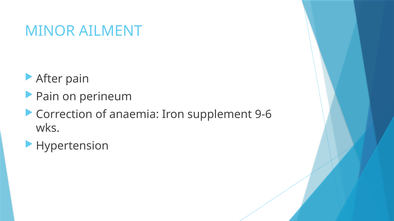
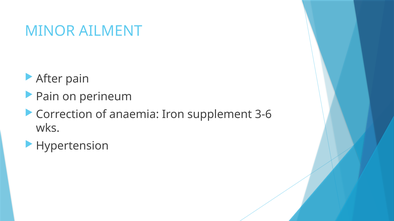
9-6: 9-6 -> 3-6
